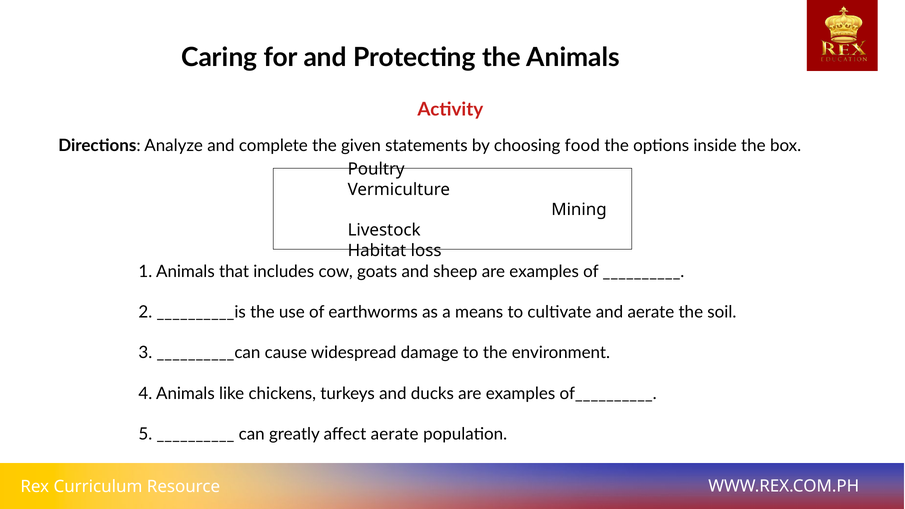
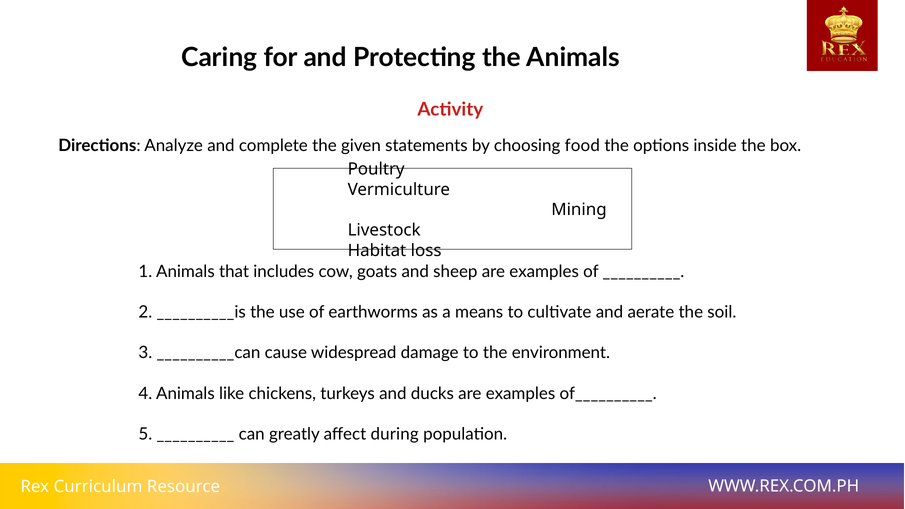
affect aerate: aerate -> during
